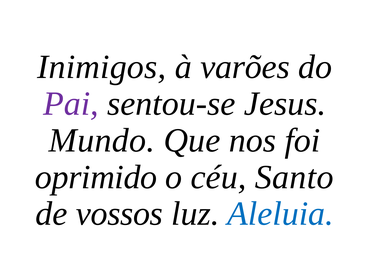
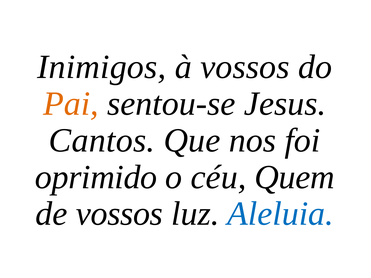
à varões: varões -> vossos
Pai colour: purple -> orange
Mundo: Mundo -> Cantos
Santo: Santo -> Quem
